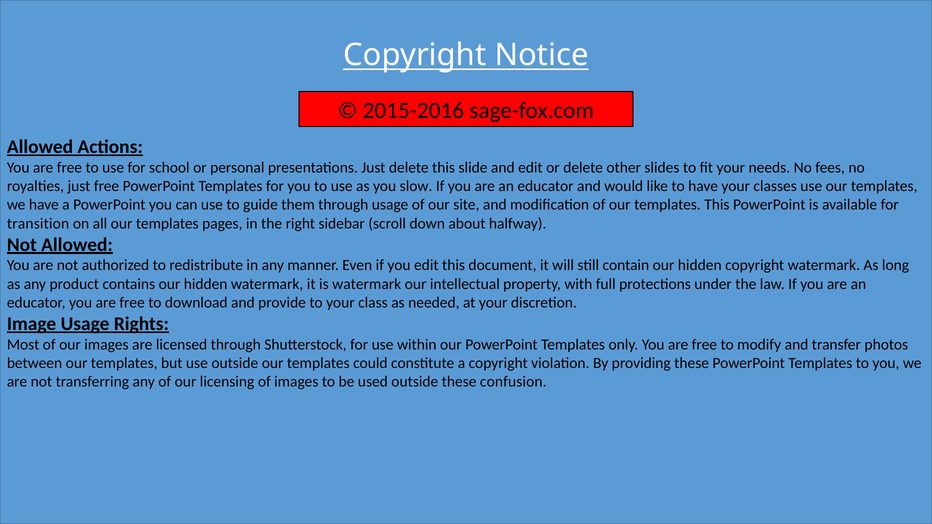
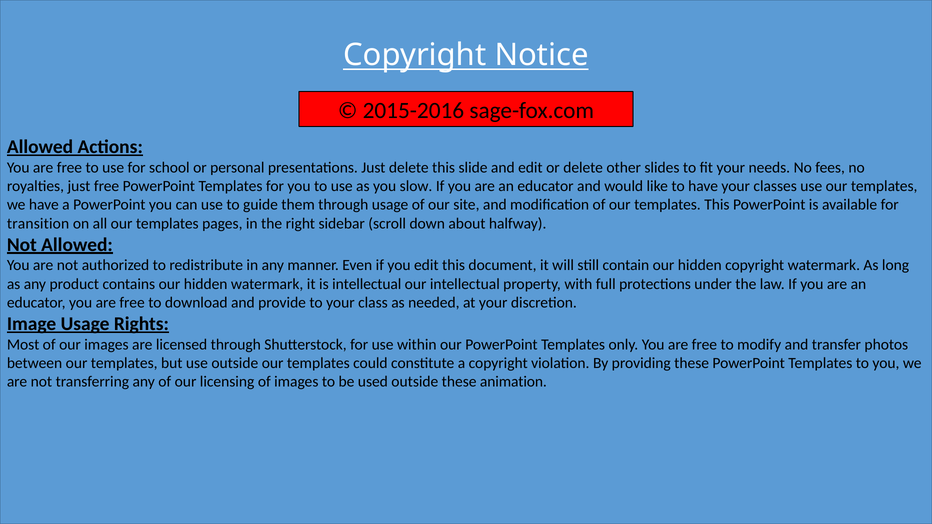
is watermark: watermark -> intellectual
confusion: confusion -> animation
